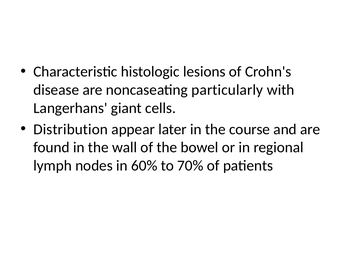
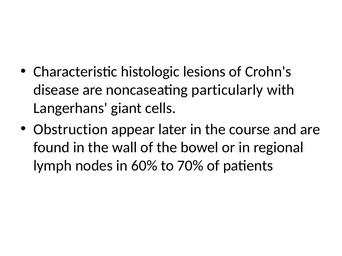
Distribution: Distribution -> Obstruction
